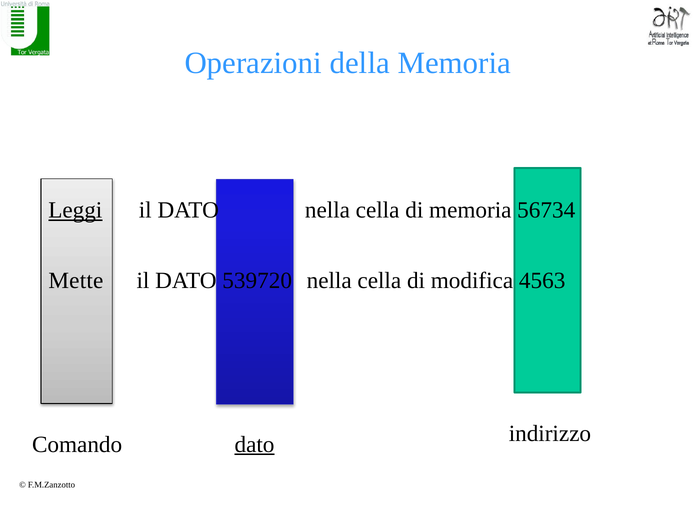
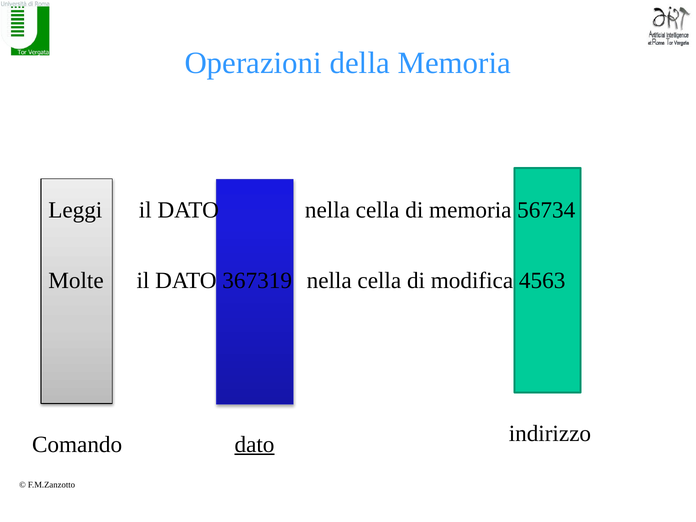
Leggi underline: present -> none
Mette: Mette -> Molte
539720: 539720 -> 367319
